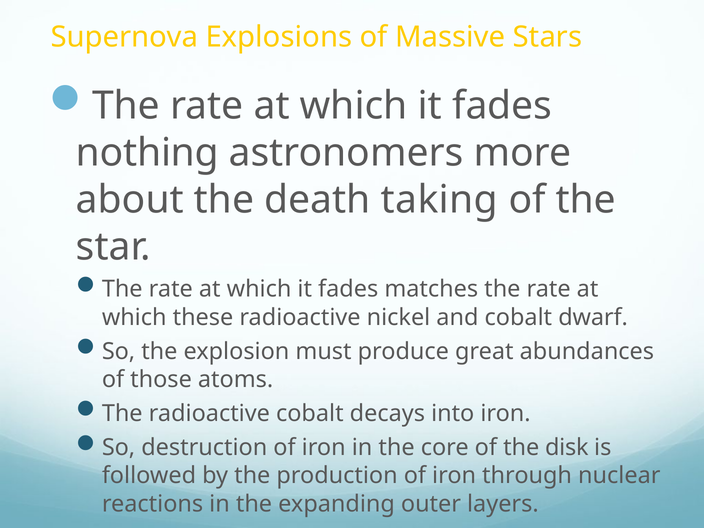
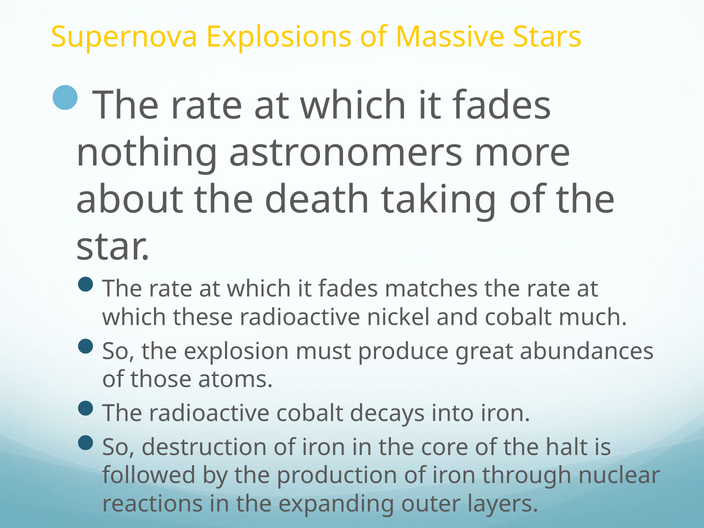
dwarf: dwarf -> much
disk: disk -> halt
